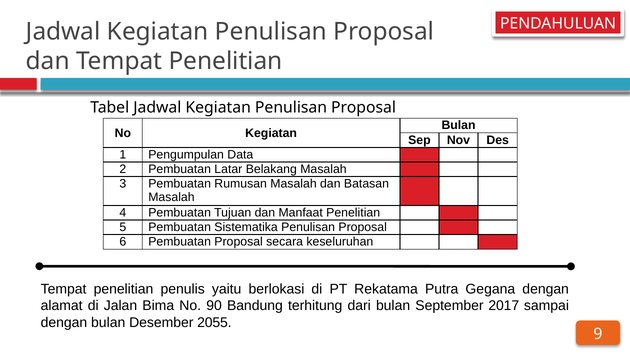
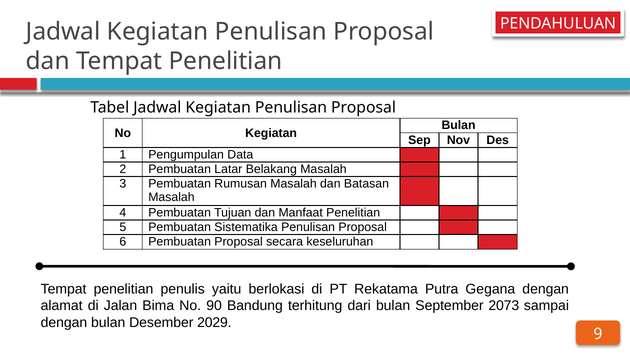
2017: 2017 -> 2073
2055: 2055 -> 2029
